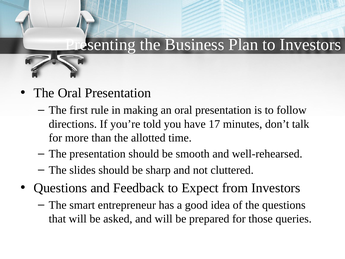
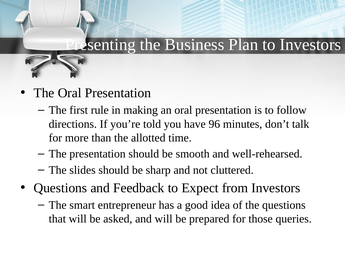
17: 17 -> 96
